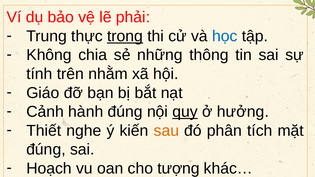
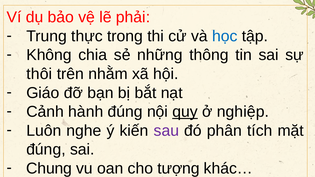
trong underline: present -> none
tính: tính -> thôi
hưởng: hưởng -> nghiệp
Thiết: Thiết -> Luôn
sau colour: orange -> purple
Hoạch: Hoạch -> Chung
